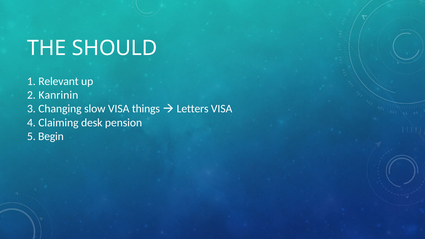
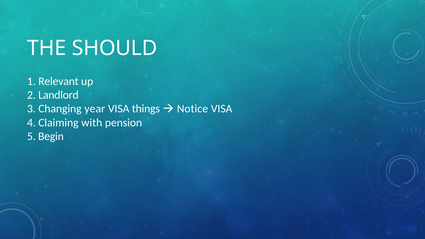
Kanrinin: Kanrinin -> Landlord
slow: slow -> year
Letters: Letters -> Notice
desk: desk -> with
